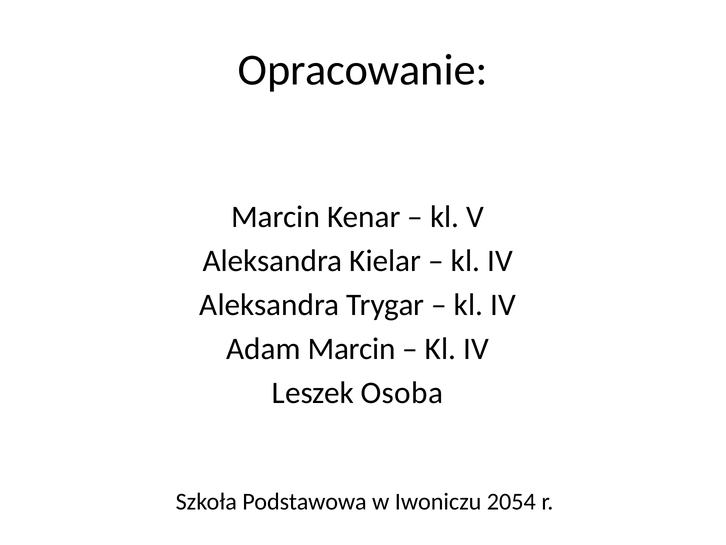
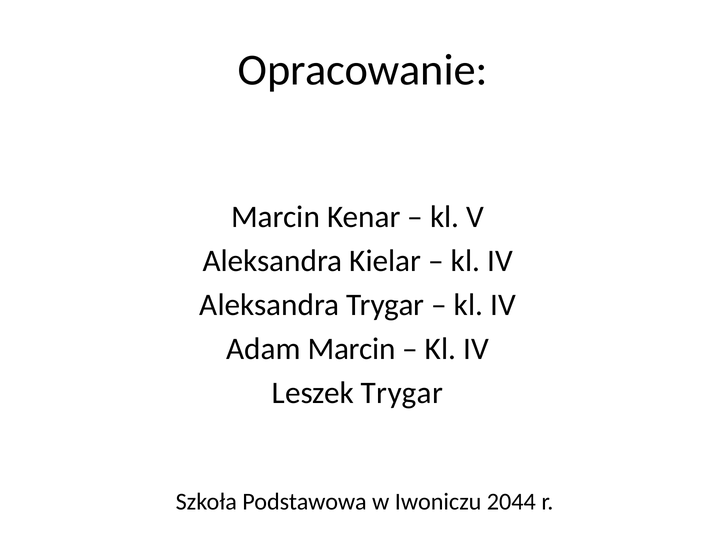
Leszek Osoba: Osoba -> Trygar
2054: 2054 -> 2044
